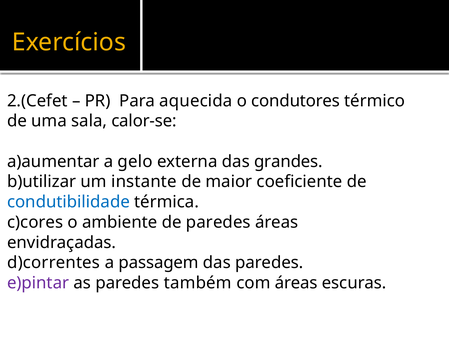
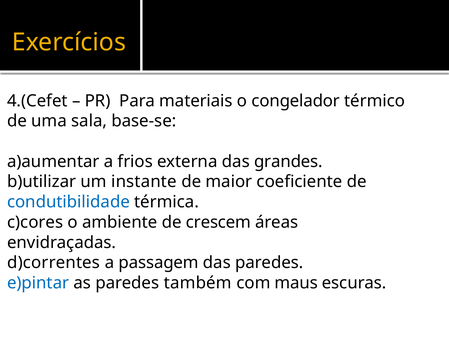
2.(Cefet: 2.(Cefet -> 4.(Cefet
aquecida: aquecida -> materiais
condutores: condutores -> congelador
calor-se: calor-se -> base-se
gelo: gelo -> frios
de paredes: paredes -> crescem
e)pintar colour: purple -> blue
com áreas: áreas -> maus
